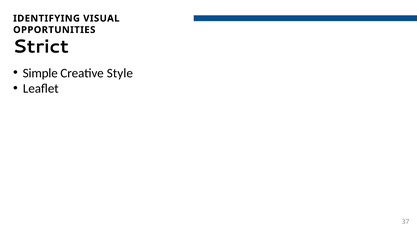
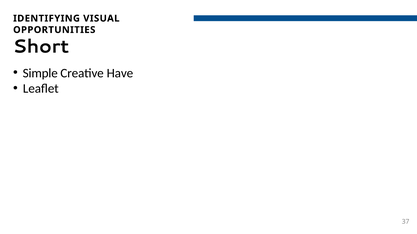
Strict: Strict -> Short
Style: Style -> Have
